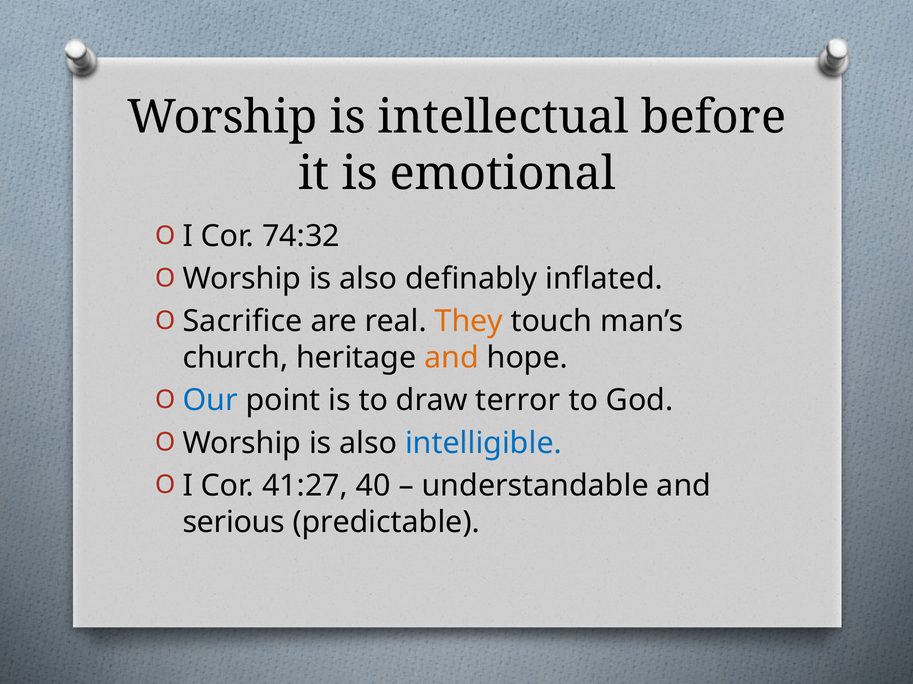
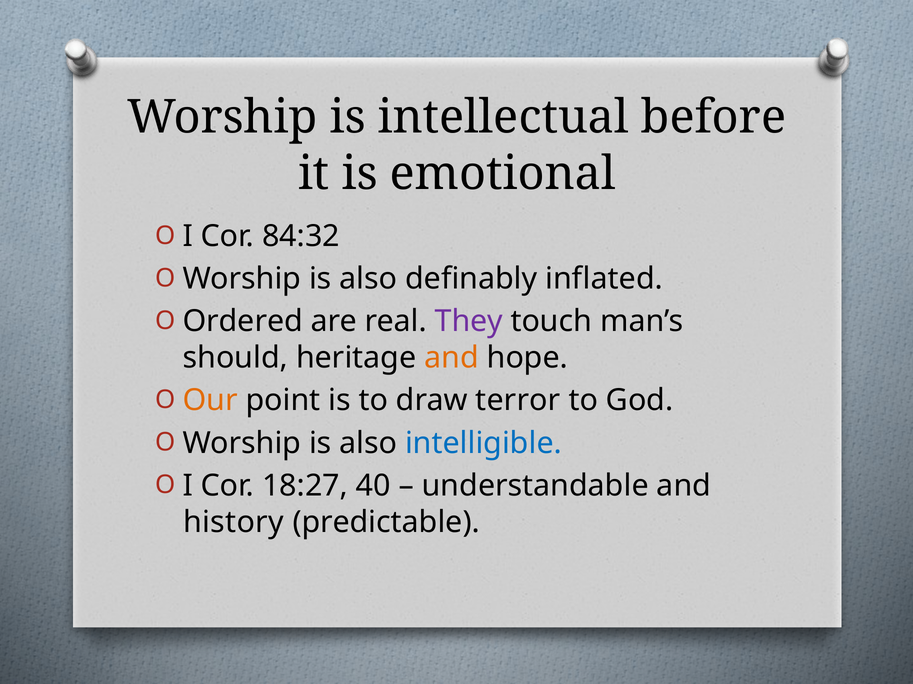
74:32: 74:32 -> 84:32
Sacrifice: Sacrifice -> Ordered
They colour: orange -> purple
church: church -> should
Our colour: blue -> orange
41:27: 41:27 -> 18:27
serious: serious -> history
